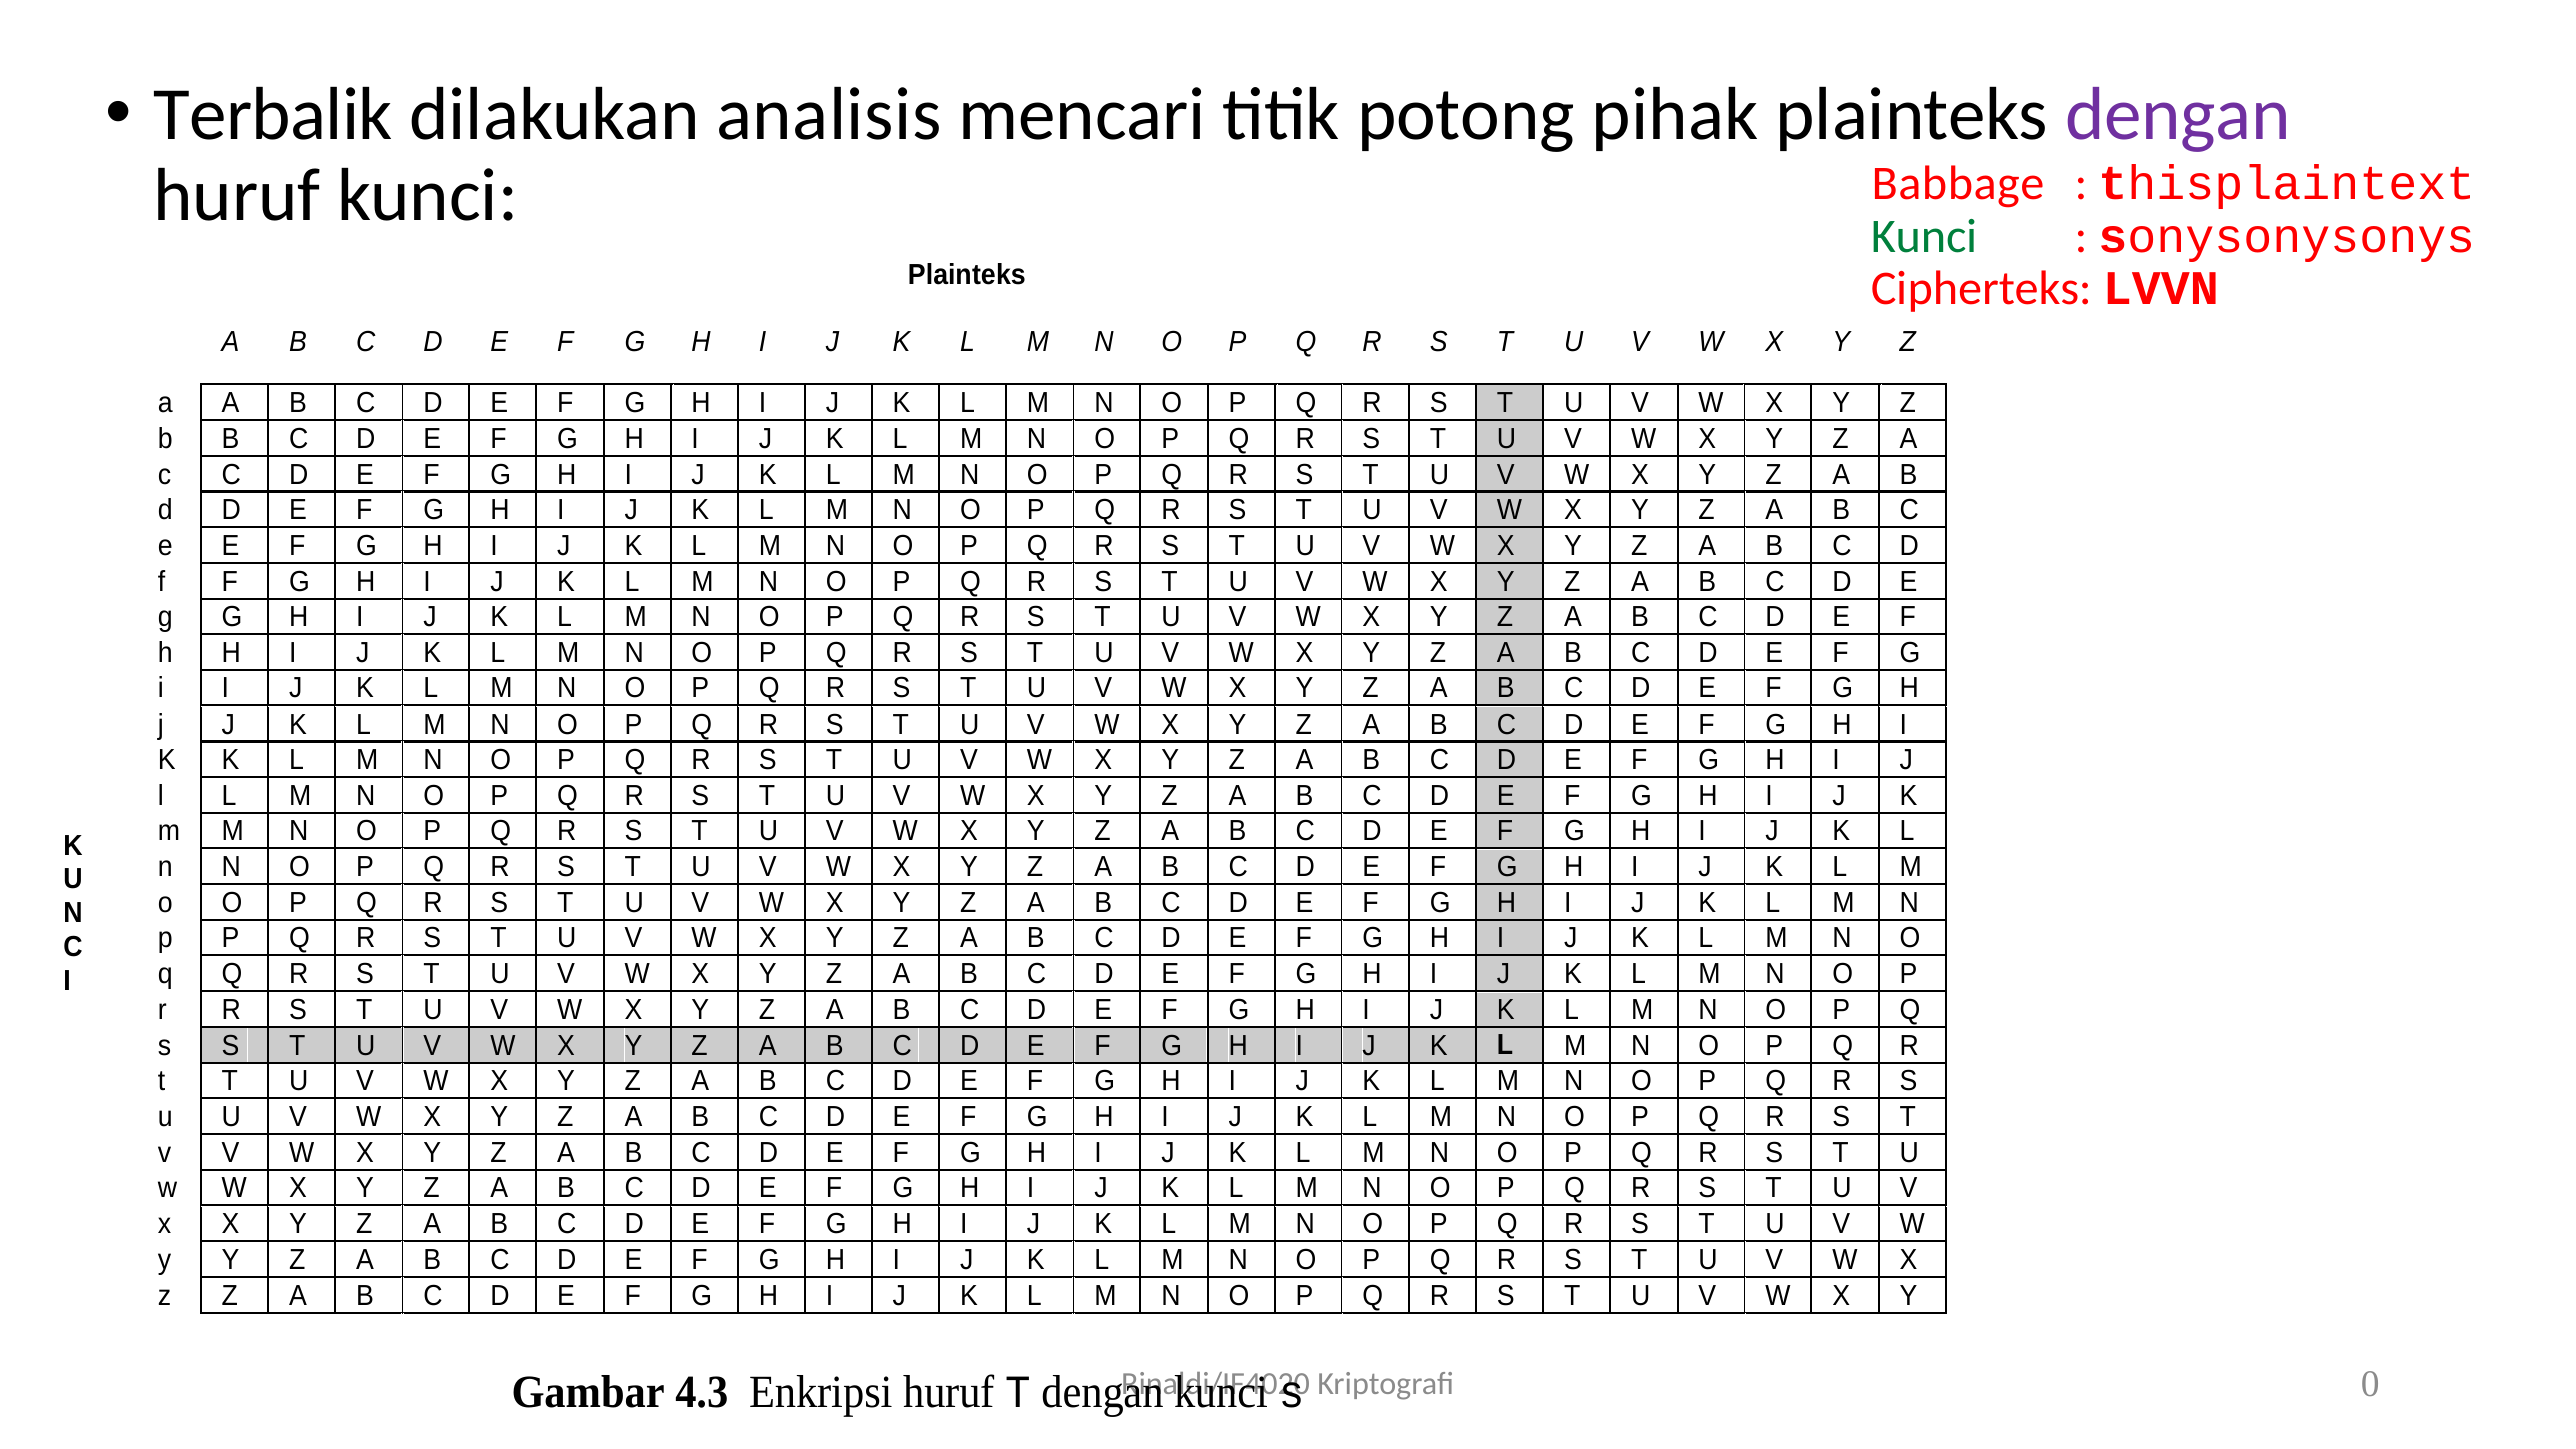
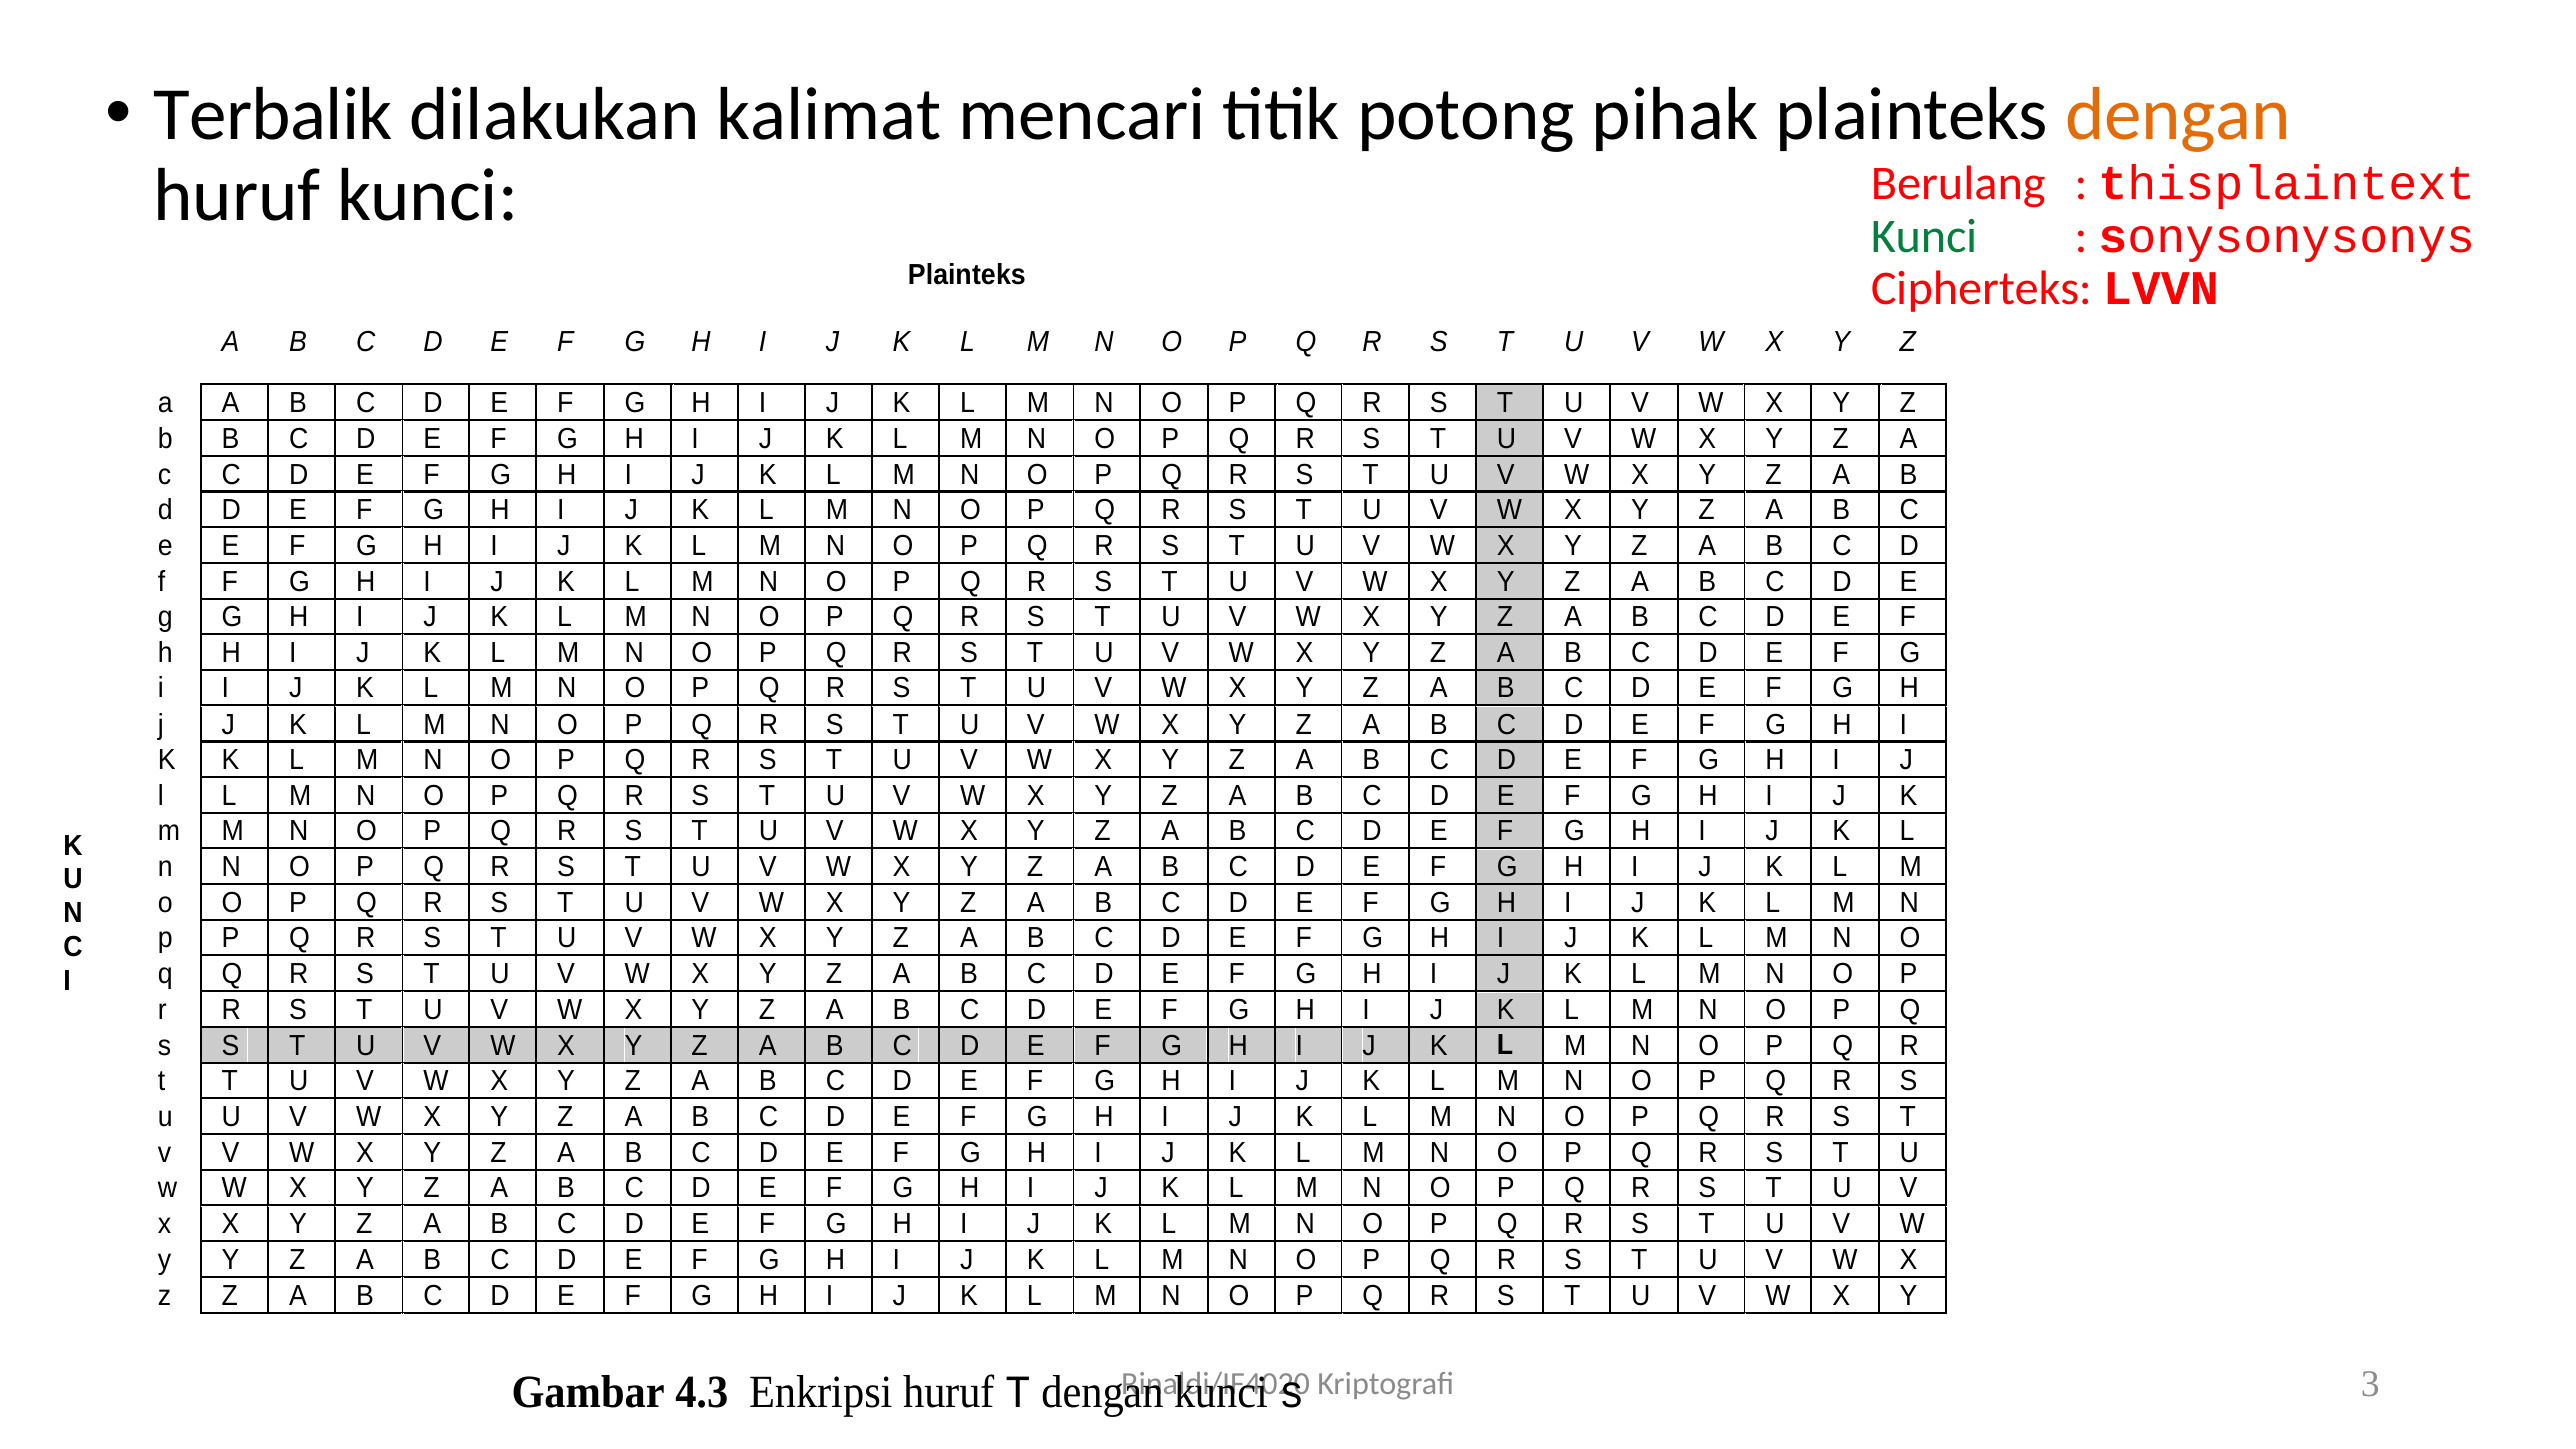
analisis: analisis -> kalimat
dengan at (2178, 114) colour: purple -> orange
Babbage: Babbage -> Berulang
0: 0 -> 3
